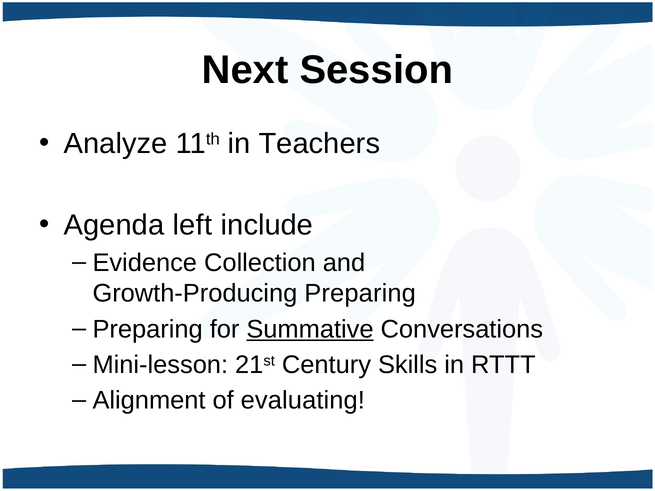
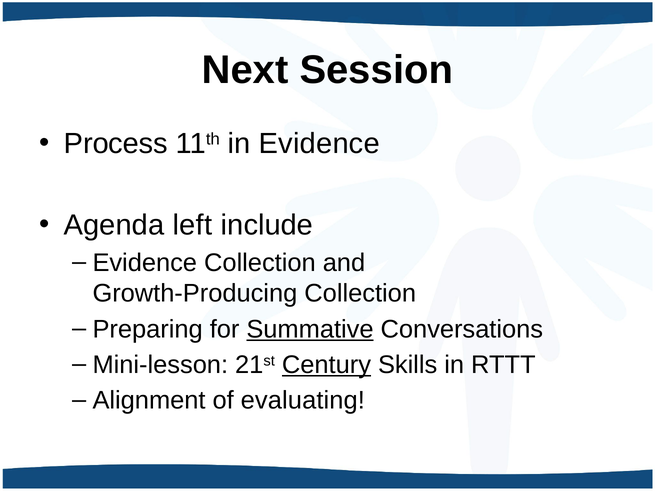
Analyze: Analyze -> Process
in Teachers: Teachers -> Evidence
Growth-Producing Preparing: Preparing -> Collection
Century underline: none -> present
